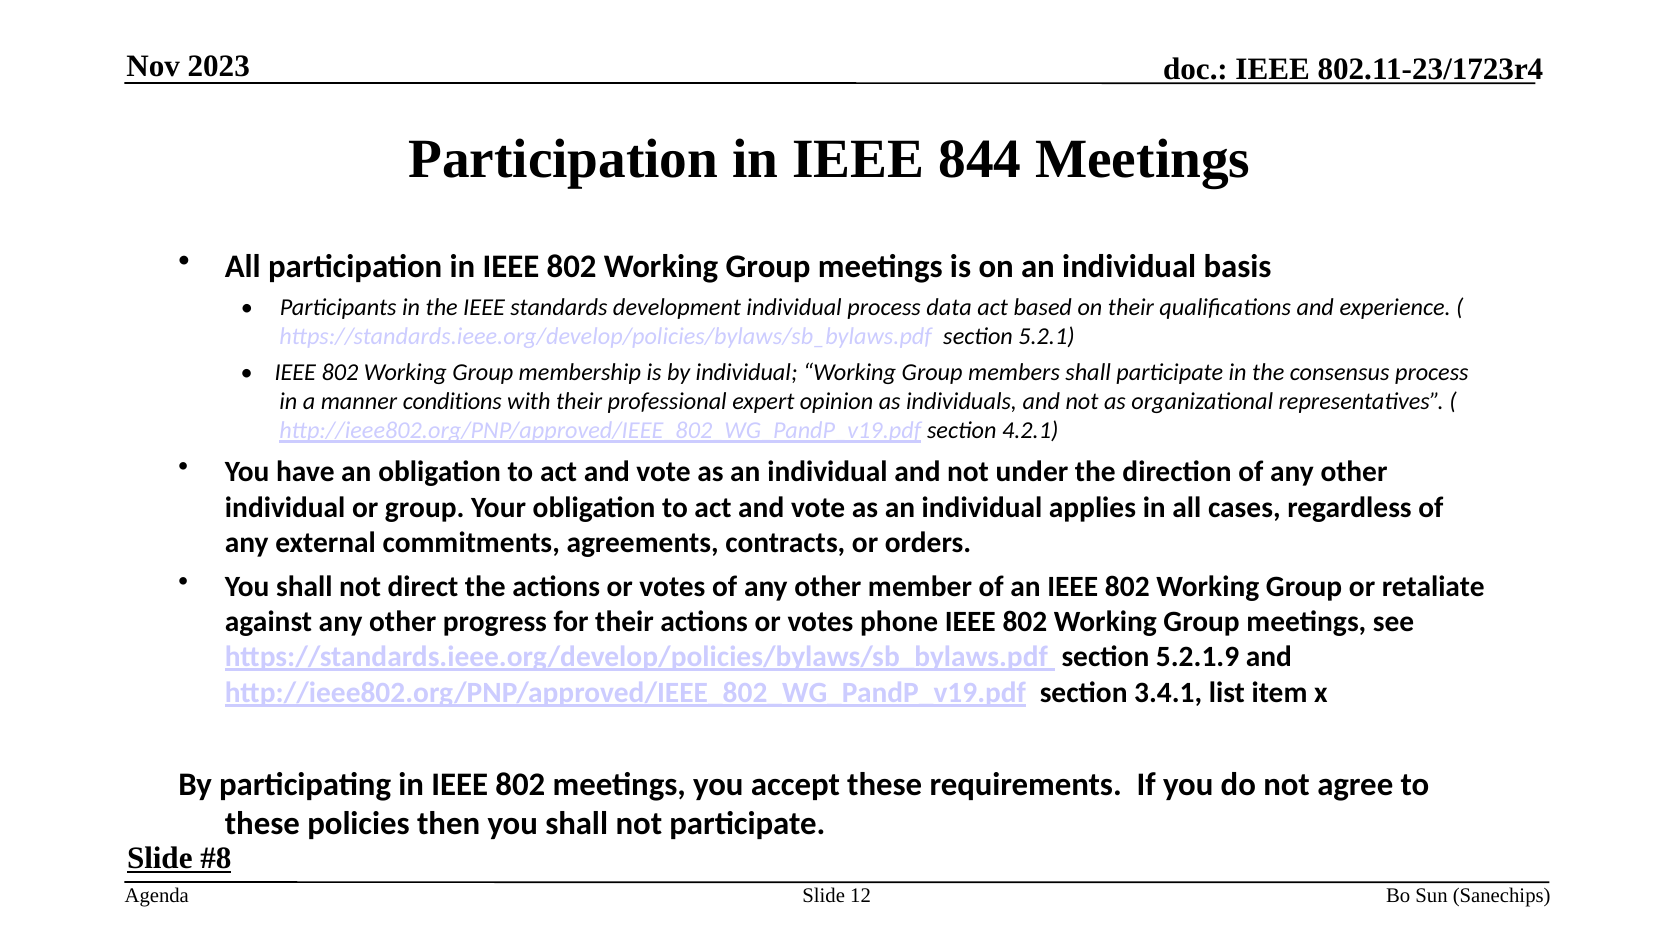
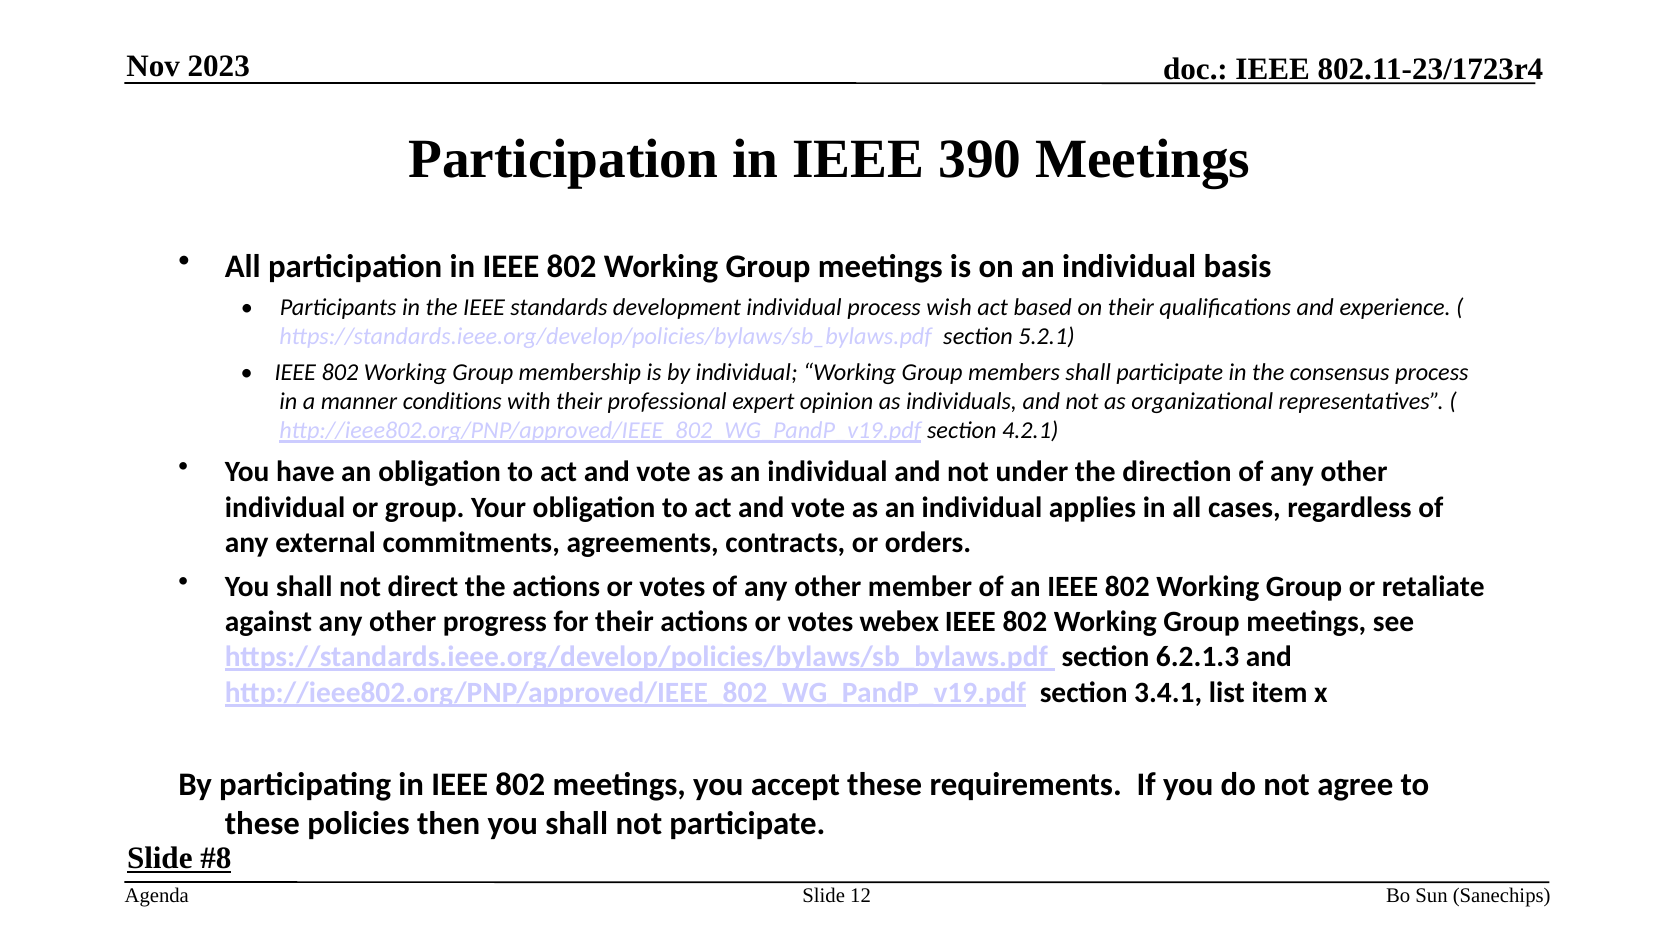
844: 844 -> 390
data: data -> wish
phone: phone -> webex
5.2.1.9: 5.2.1.9 -> 6.2.1.3
